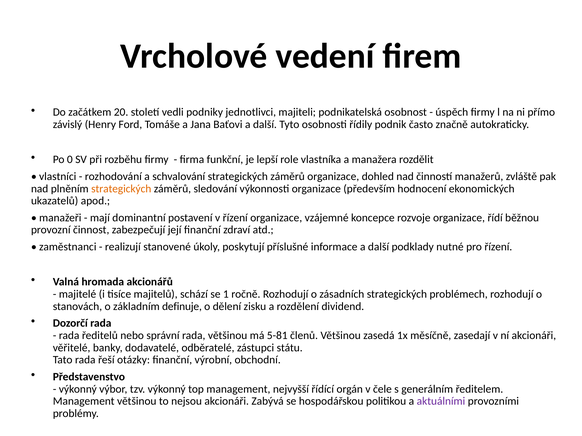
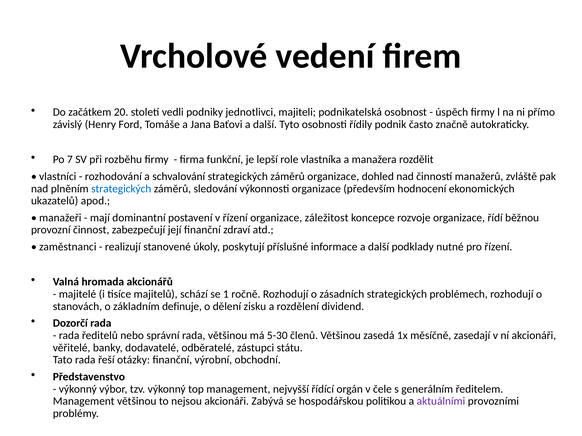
0: 0 -> 7
strategických at (121, 189) colour: orange -> blue
vzájemné: vzájemné -> záležitost
5-81: 5-81 -> 5-30
